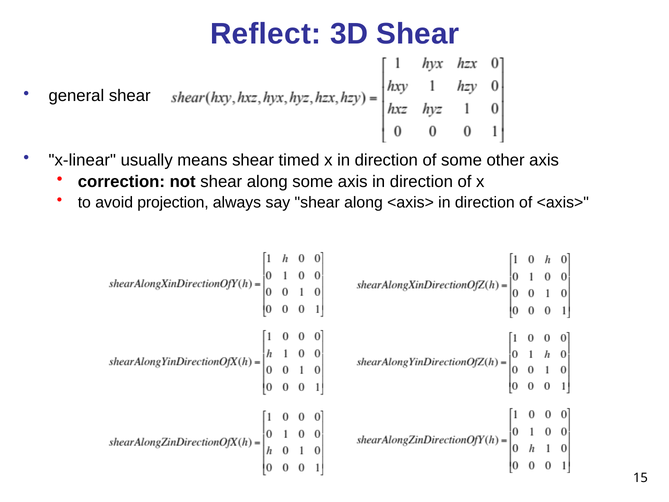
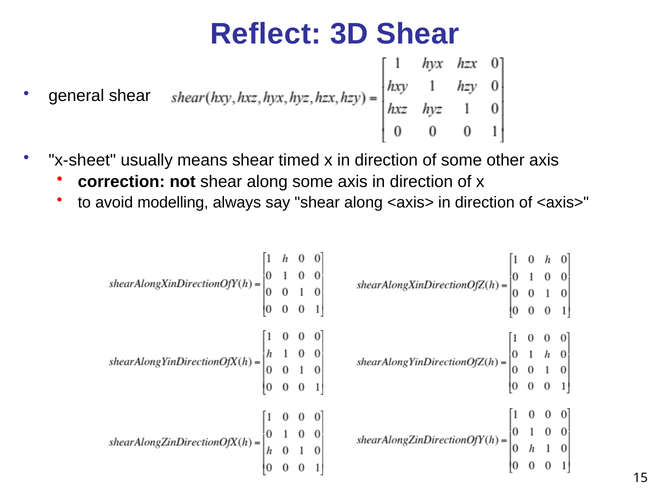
x-linear: x-linear -> x-sheet
projection: projection -> modelling
